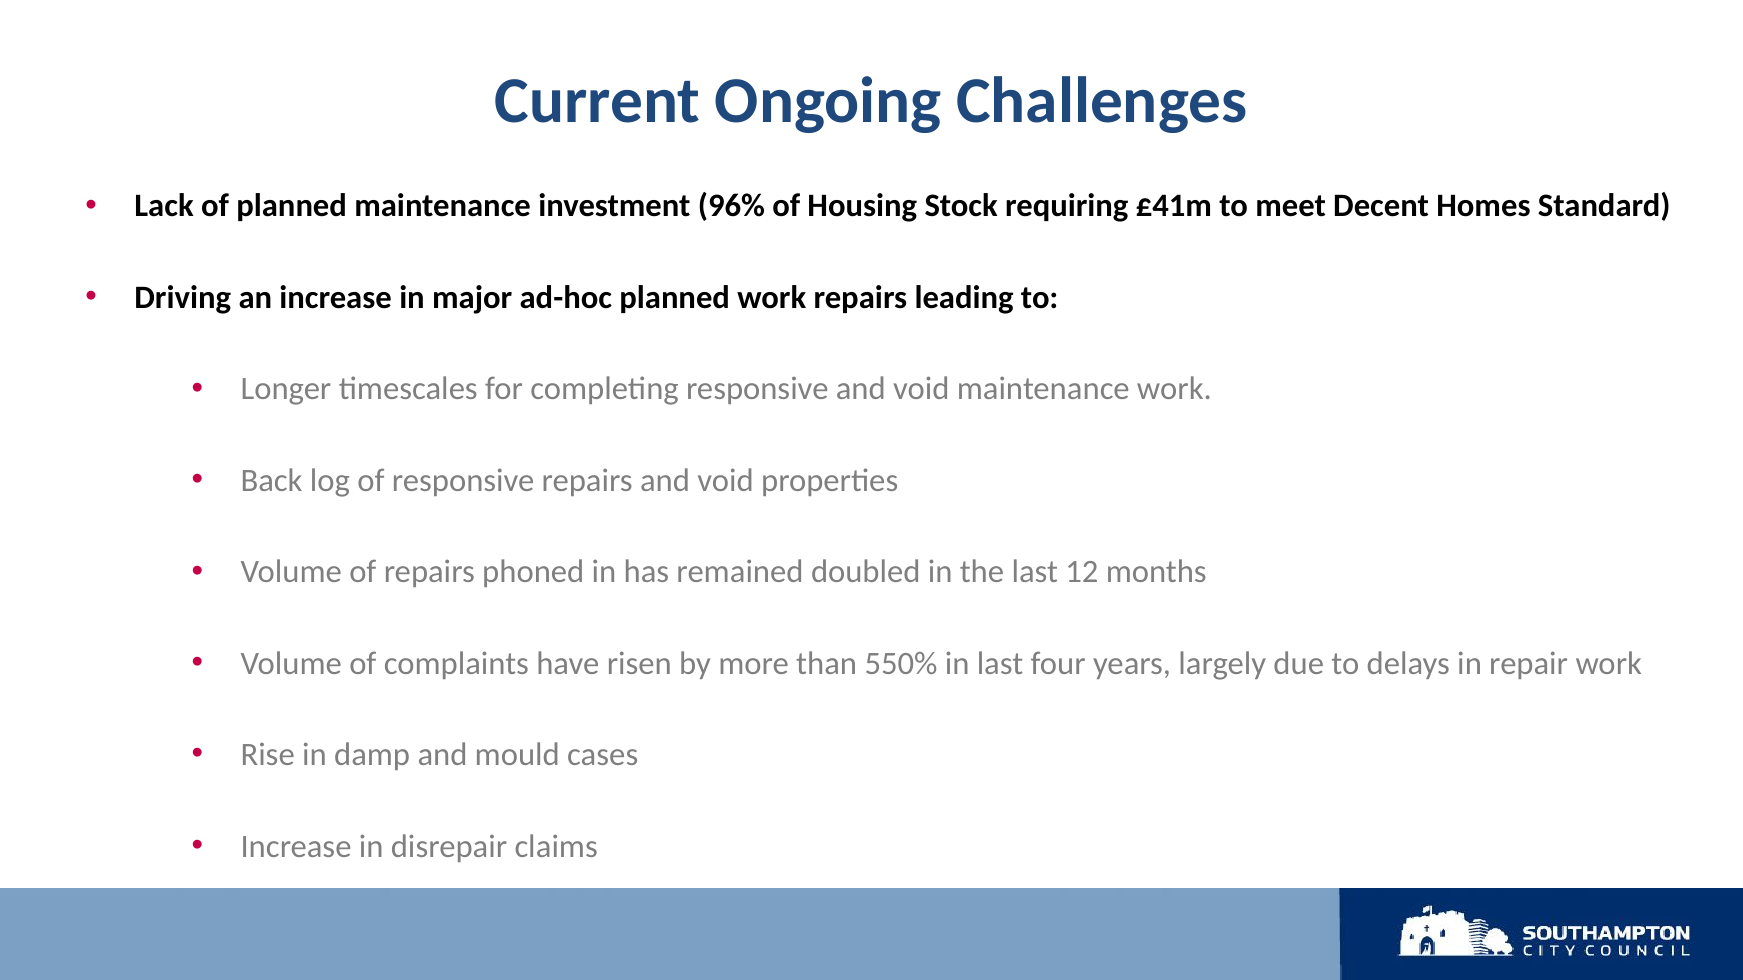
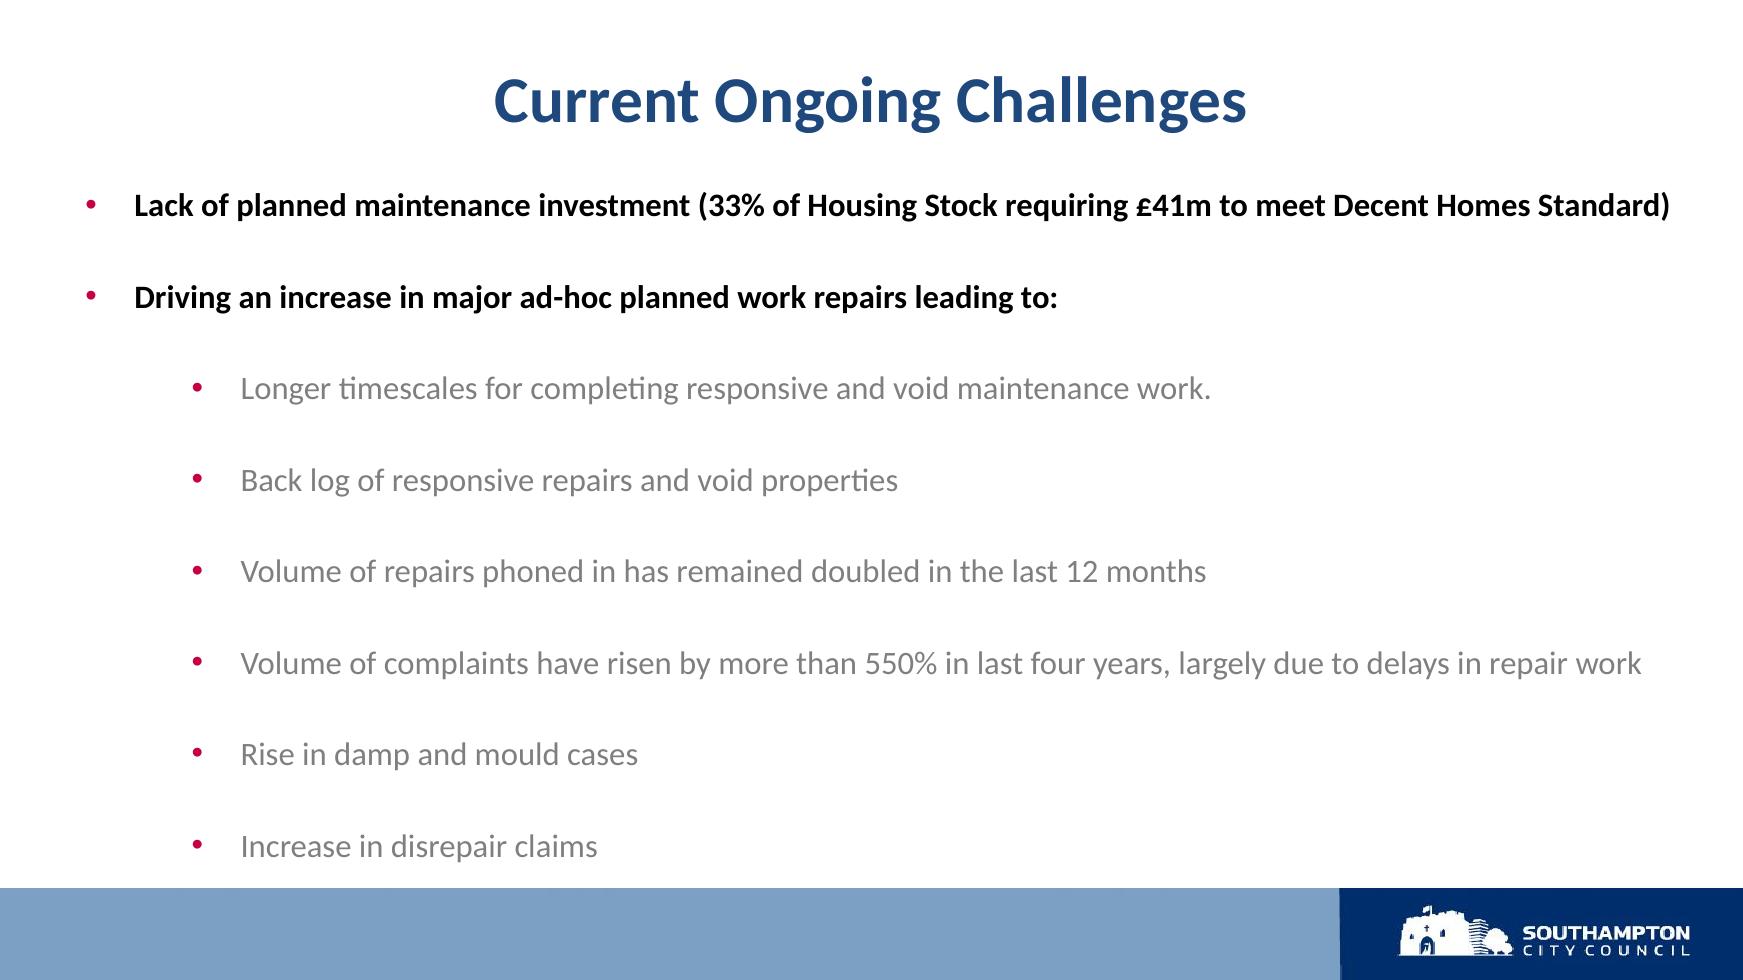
96%: 96% -> 33%
